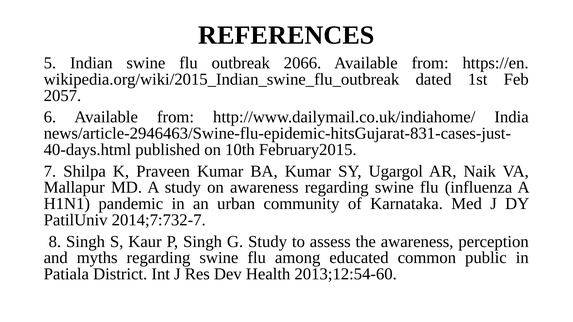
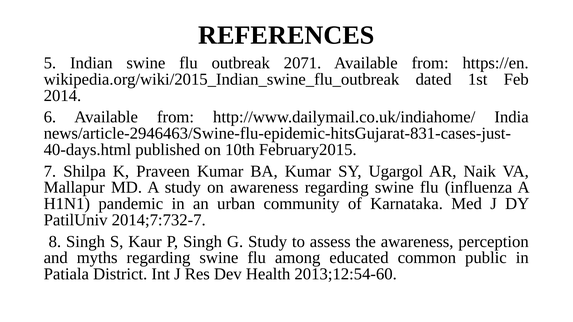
2066: 2066 -> 2071
2057: 2057 -> 2014
